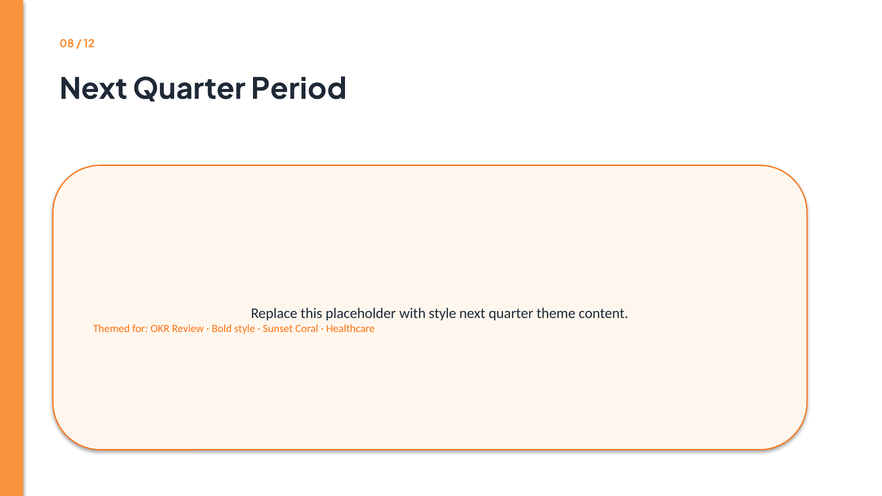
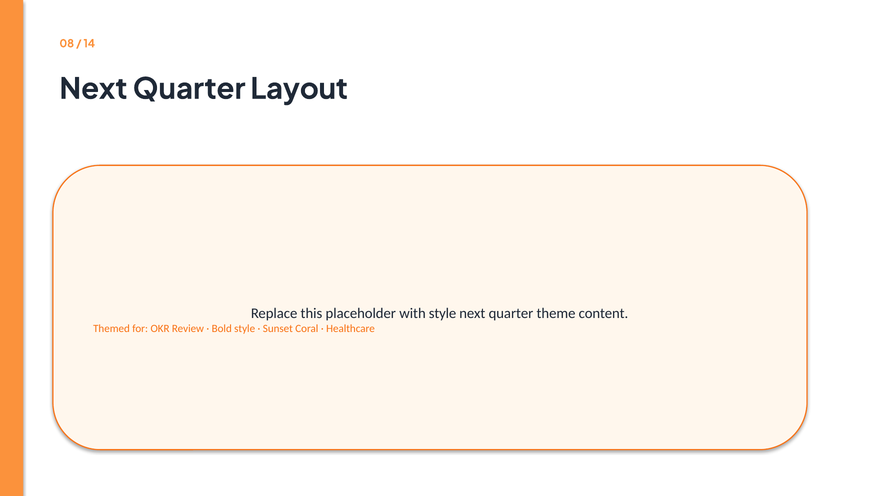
12: 12 -> 14
Period: Period -> Layout
